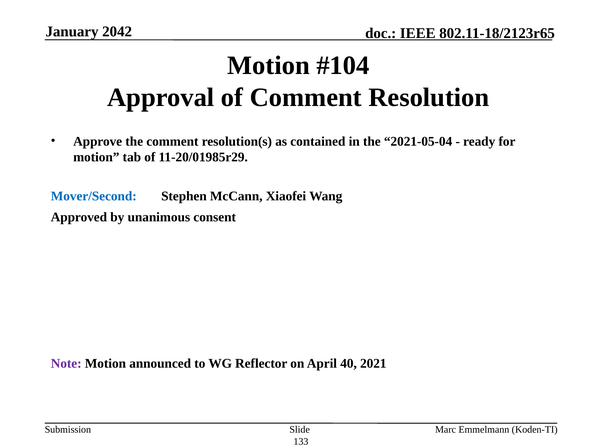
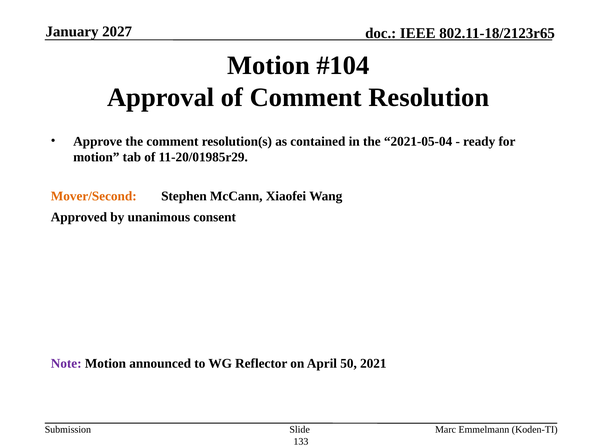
2042: 2042 -> 2027
Mover/Second colour: blue -> orange
40: 40 -> 50
